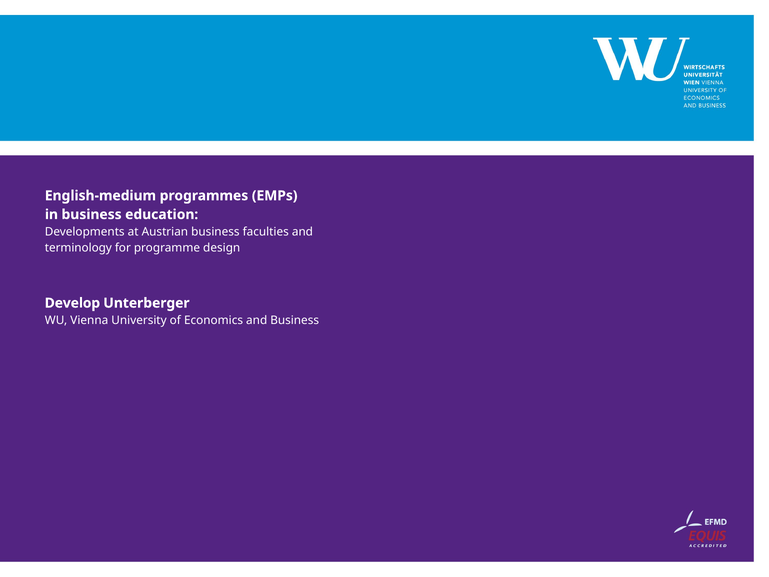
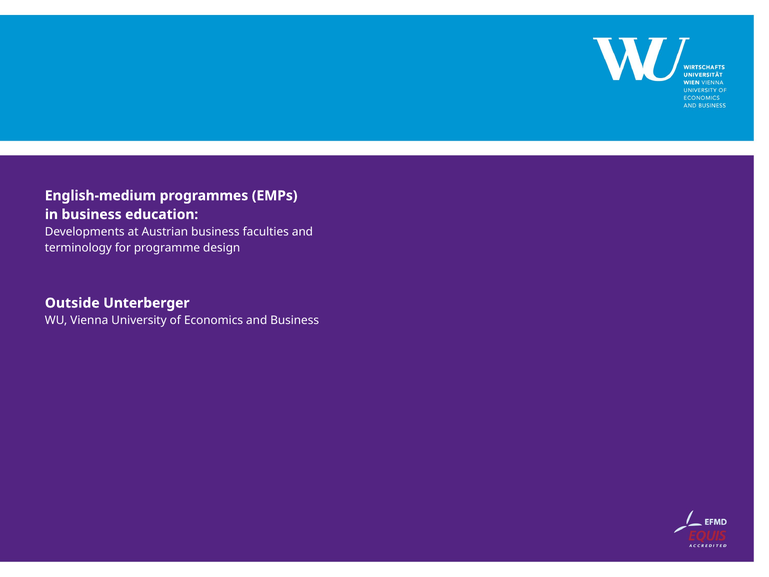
Develop: Develop -> Outside
